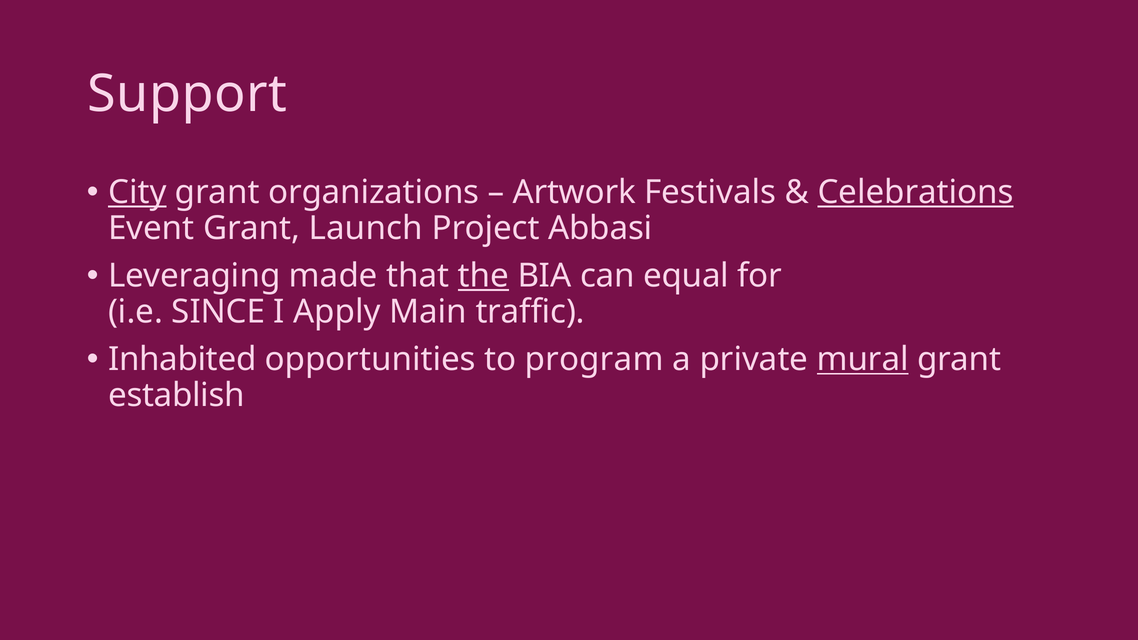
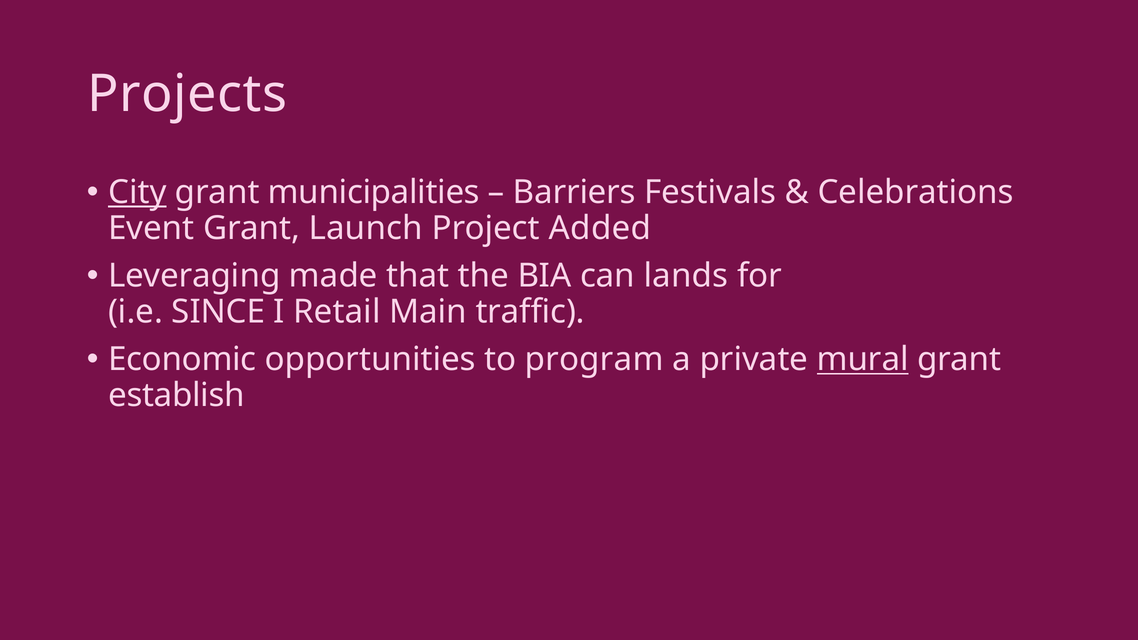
Support: Support -> Projects
organizations: organizations -> municipalities
Artwork: Artwork -> Barriers
Celebrations underline: present -> none
Abbasi: Abbasi -> Added
the underline: present -> none
equal: equal -> lands
Apply: Apply -> Retail
Inhabited: Inhabited -> Economic
